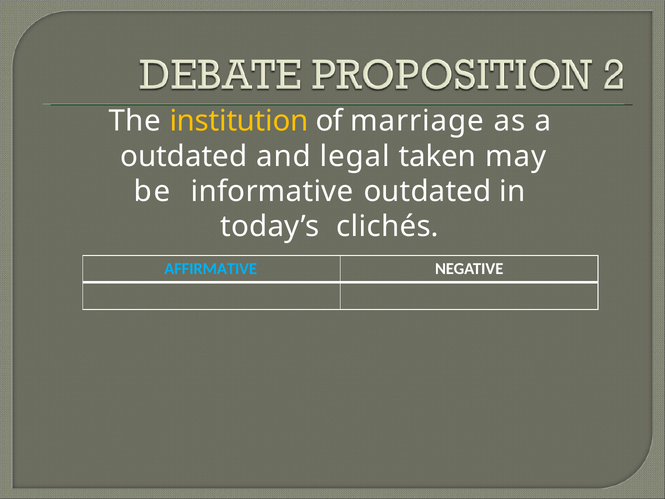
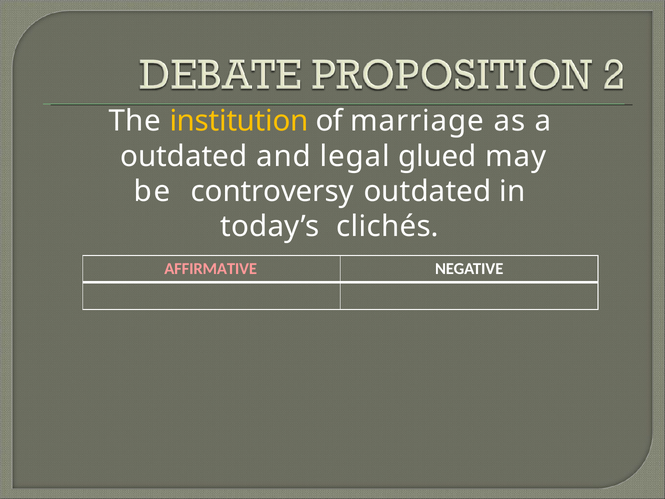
taken: taken -> glued
informative: informative -> controversy
AFFIRMATIVE colour: light blue -> pink
